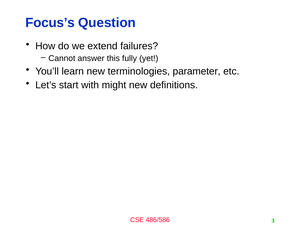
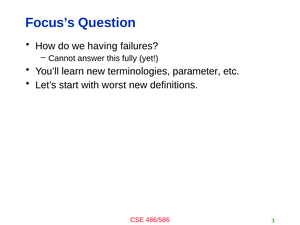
extend: extend -> having
might: might -> worst
